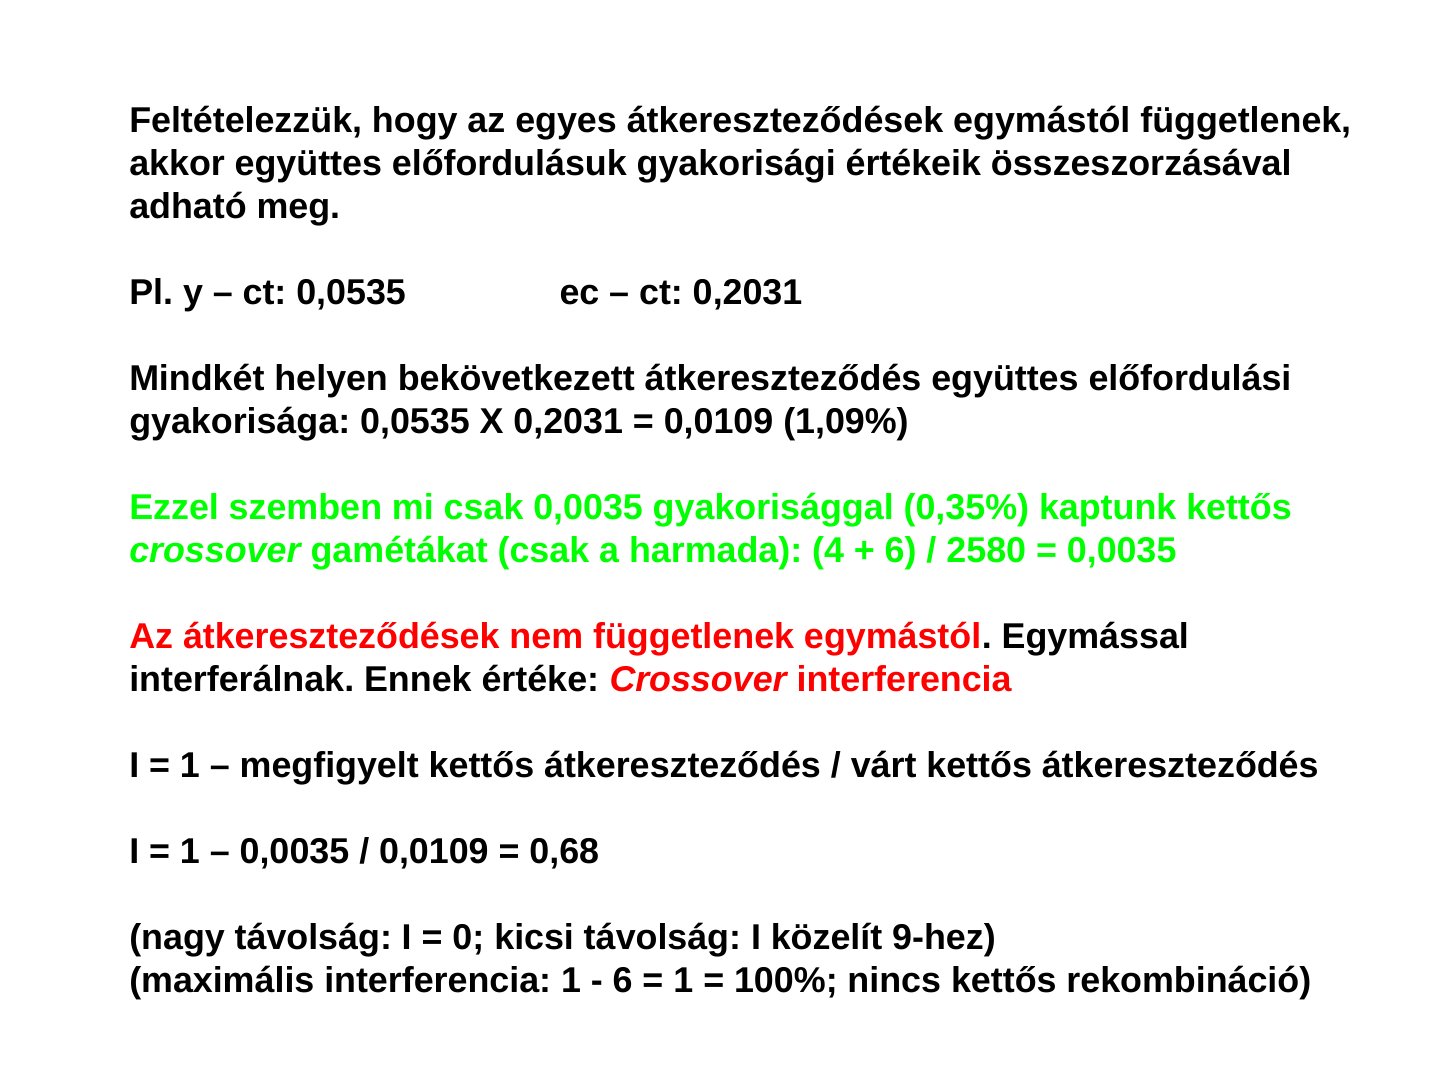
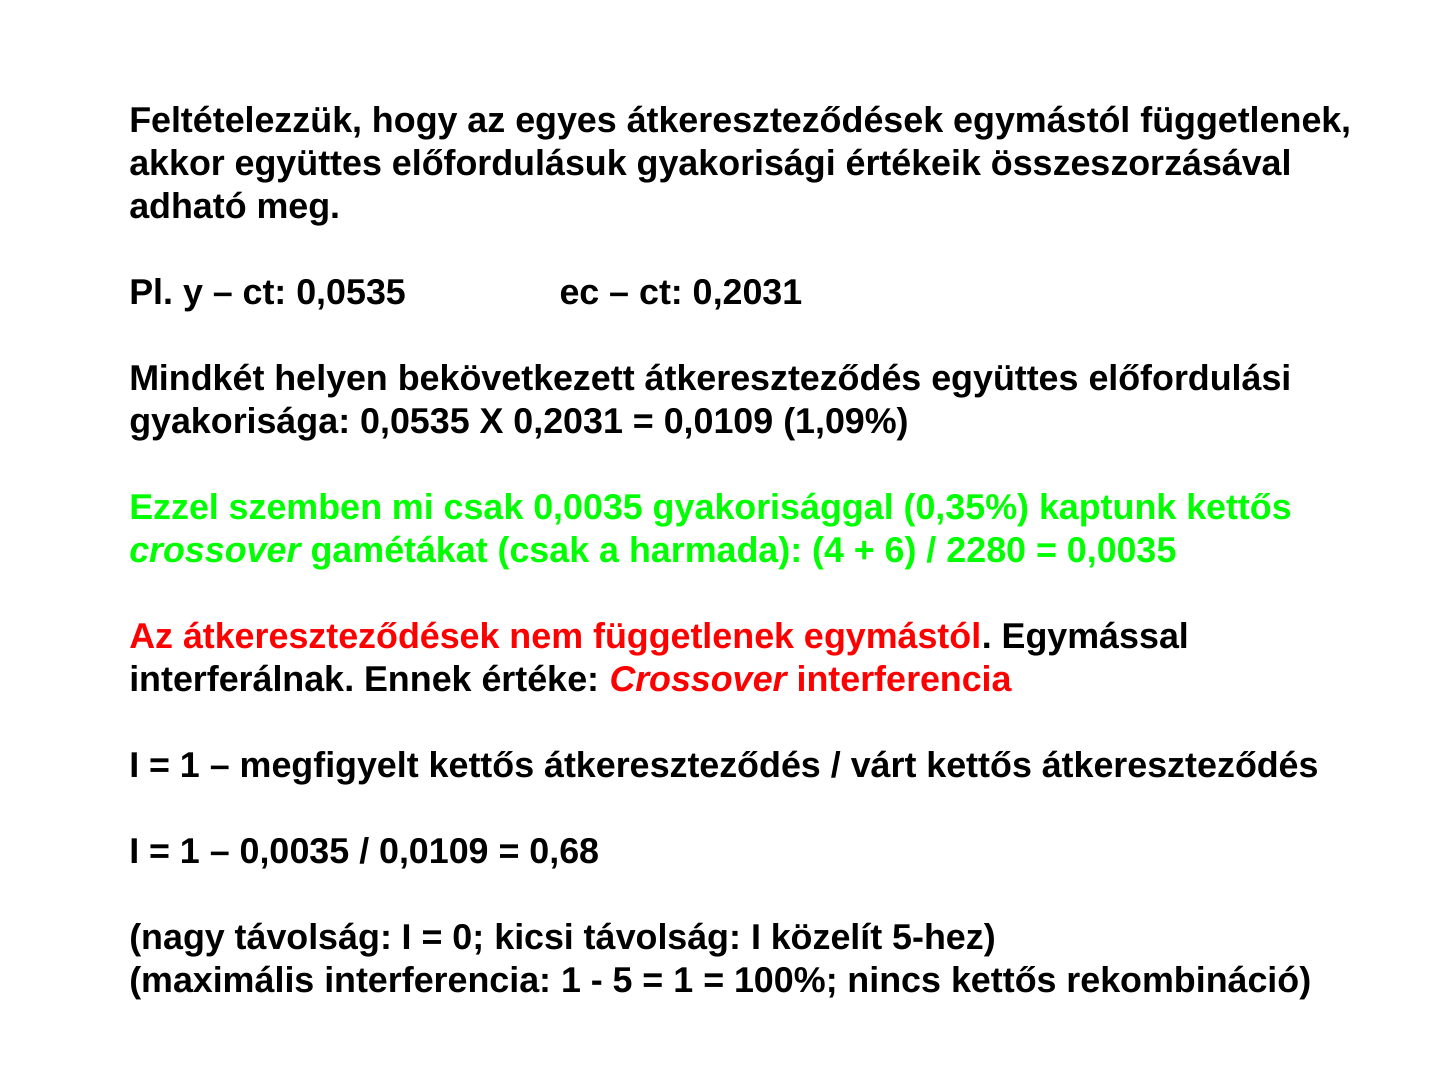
2580: 2580 -> 2280
9-hez: 9-hez -> 5-hez
6 at (623, 981): 6 -> 5
